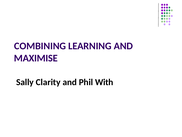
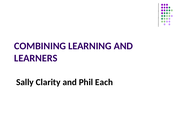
MAXIMISE: MAXIMISE -> LEARNERS
With: With -> Each
